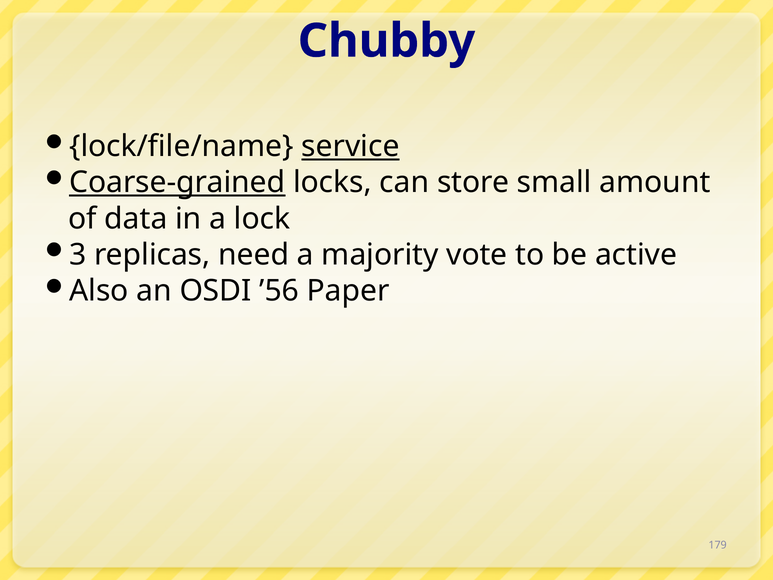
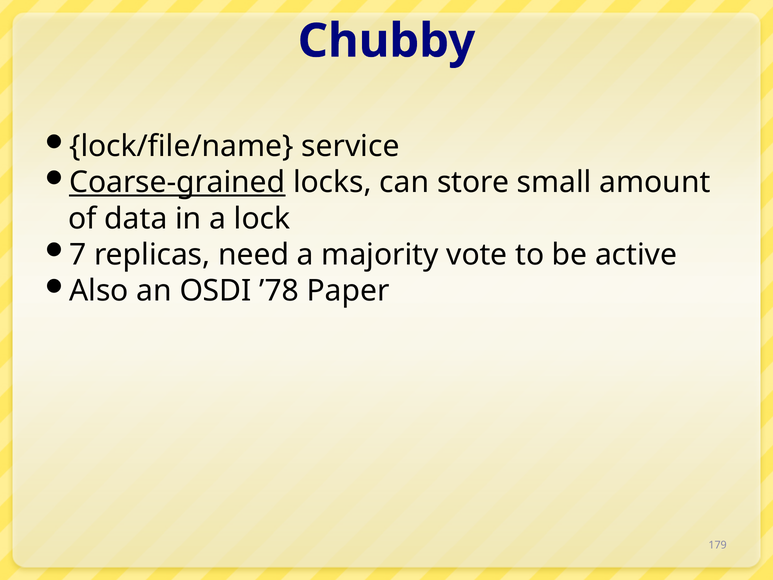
service underline: present -> none
3: 3 -> 7
’56: ’56 -> ’78
